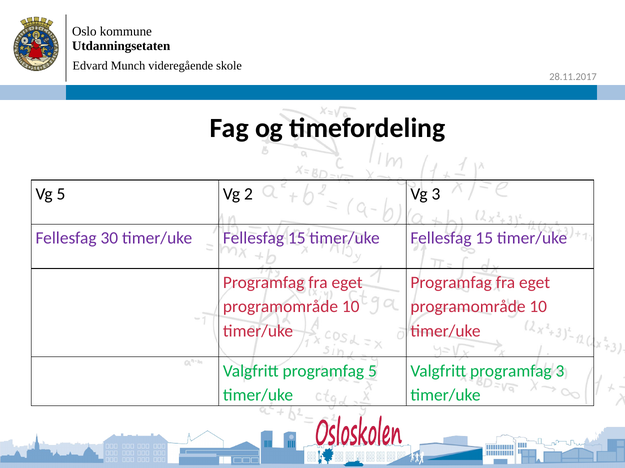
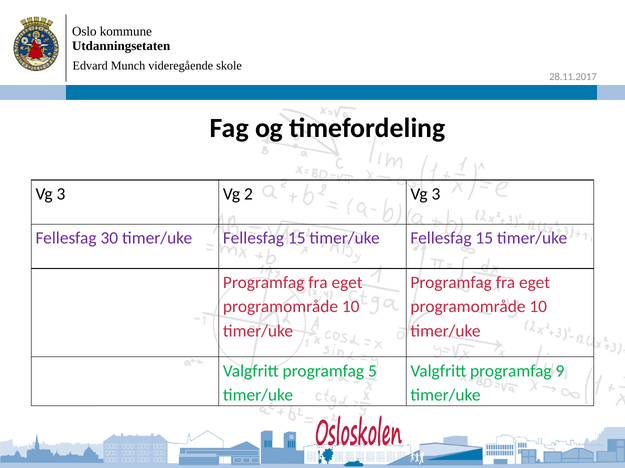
5 at (61, 194): 5 -> 3
programfag 3: 3 -> 9
